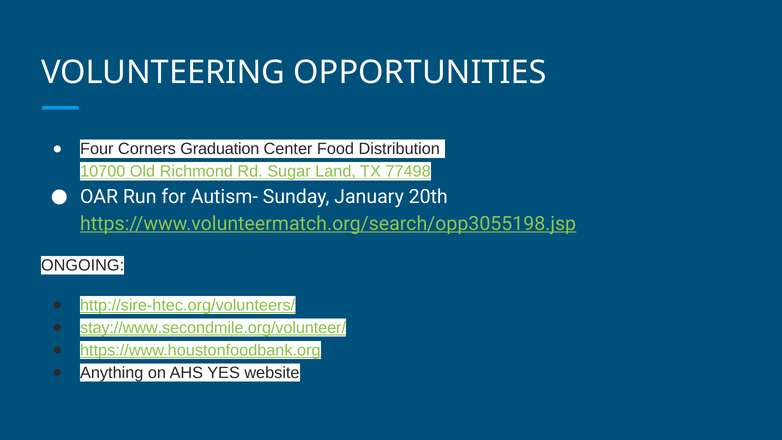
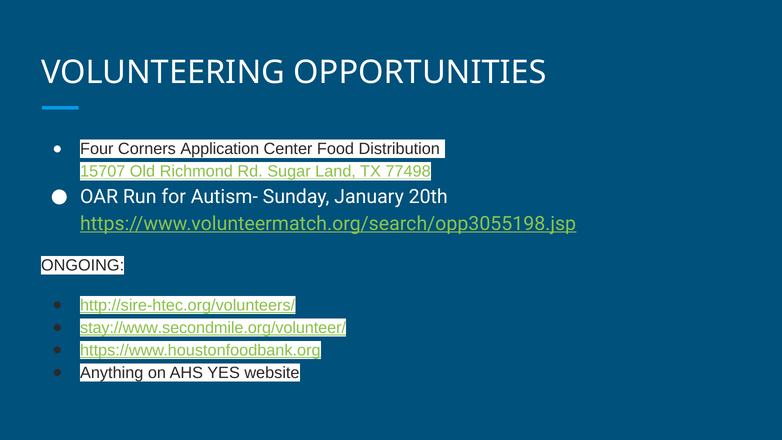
Graduation: Graduation -> Application
10700: 10700 -> 15707
